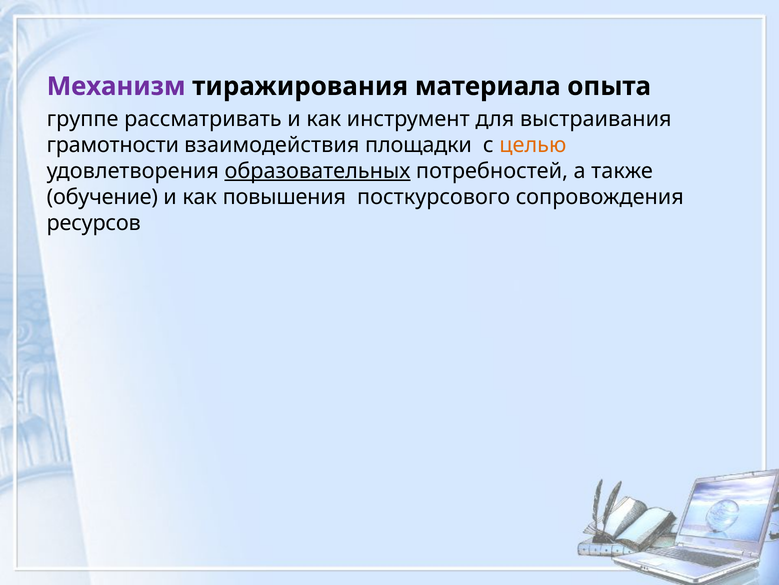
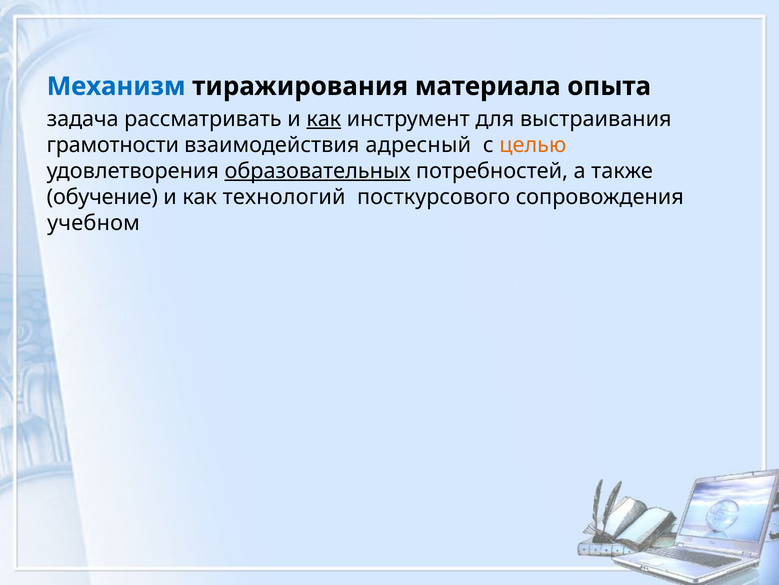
Механизм colour: purple -> blue
группе: группе -> задача
как at (324, 119) underline: none -> present
площадки: площадки -> адресный
повышения: повышения -> технологий
ресурсов: ресурсов -> учебном
